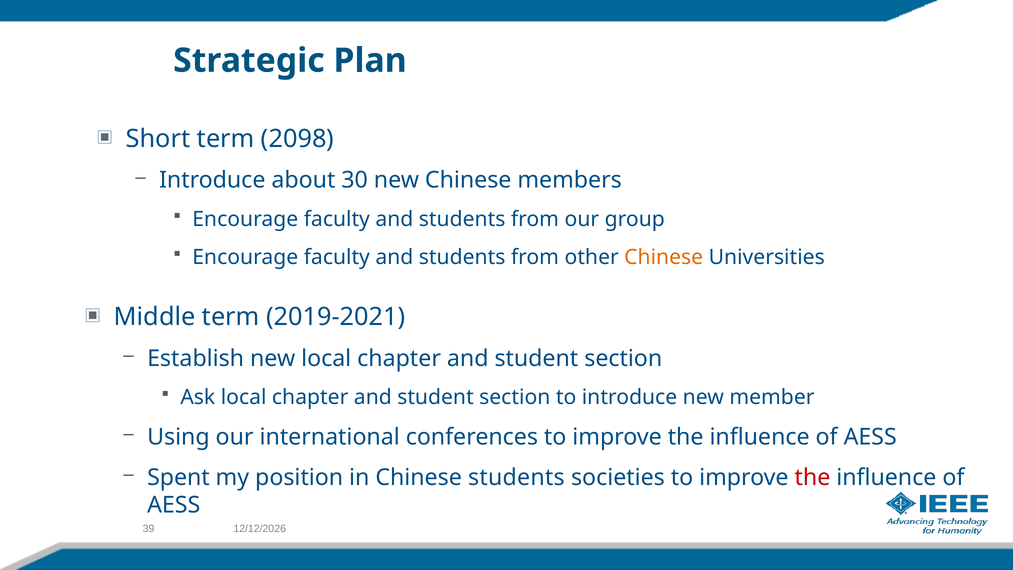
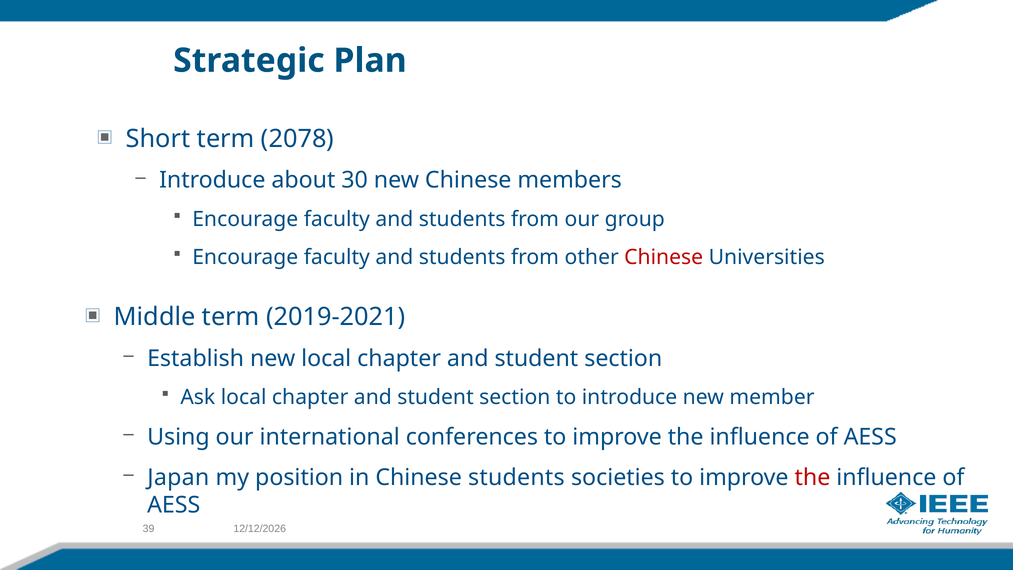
2098: 2098 -> 2078
Chinese at (664, 257) colour: orange -> red
Spent: Spent -> Japan
